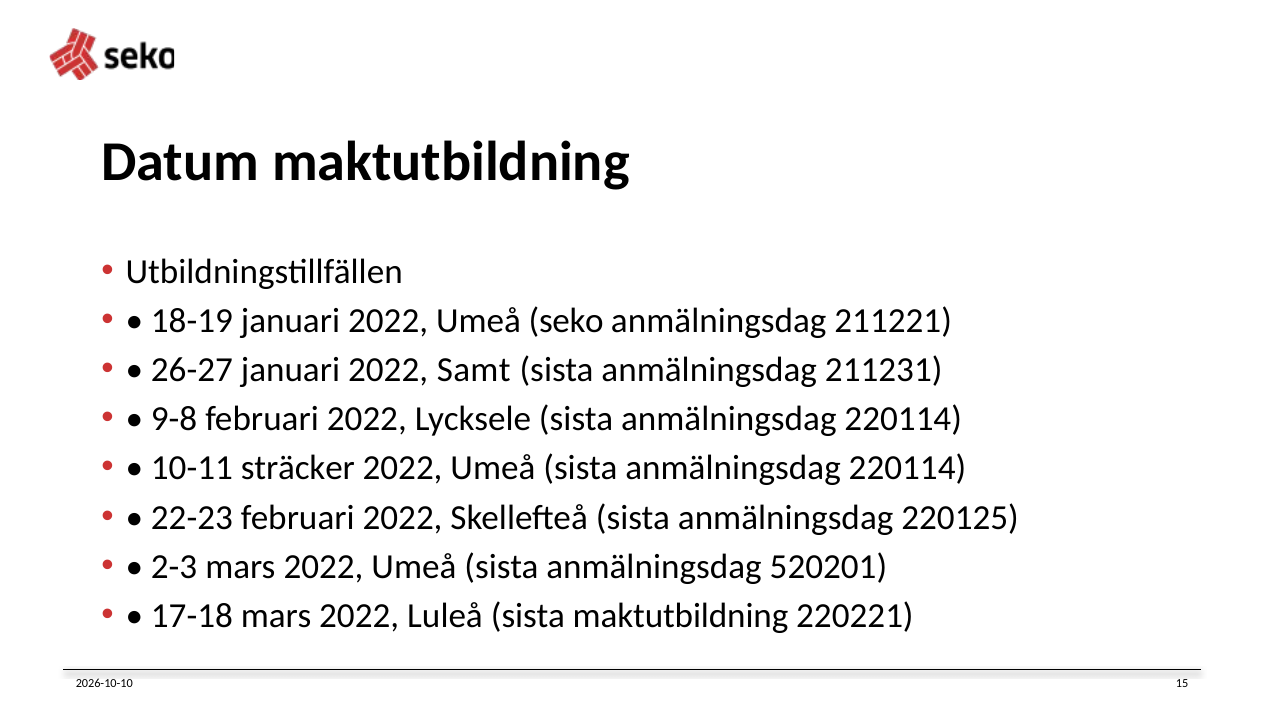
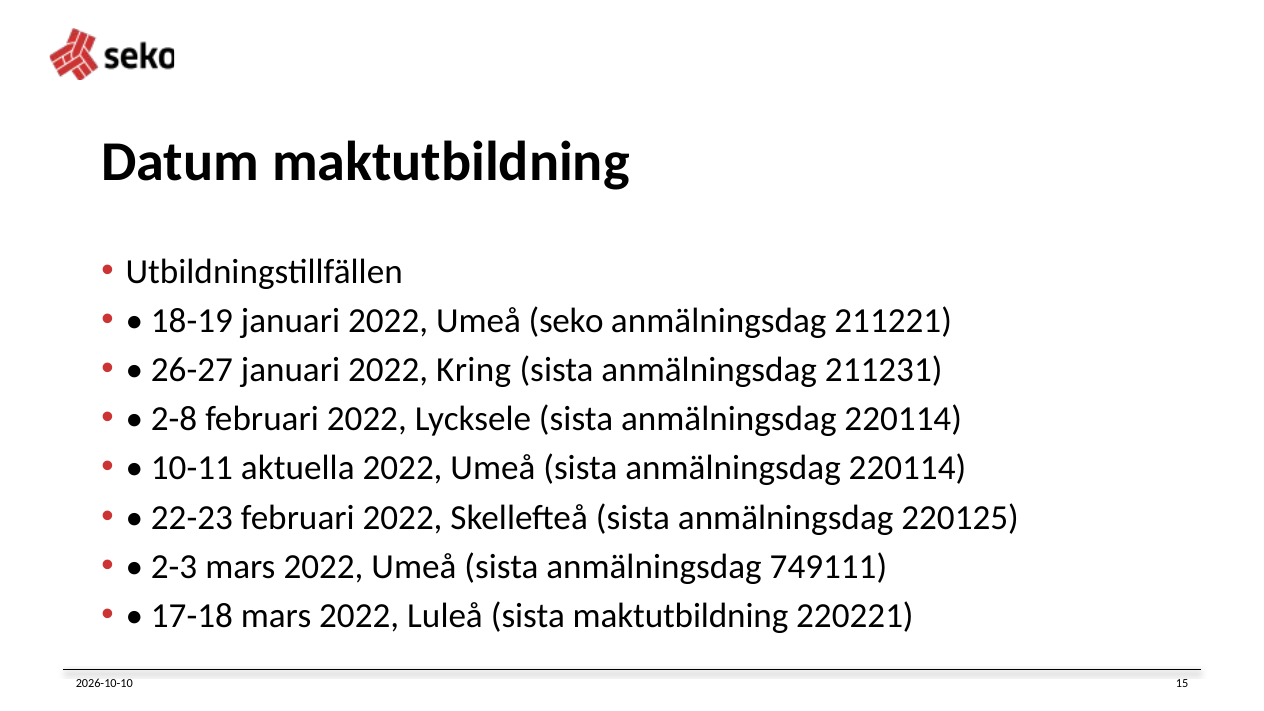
Samt: Samt -> Kring
9-8: 9-8 -> 2-8
sträcker: sträcker -> aktuella
520201: 520201 -> 749111
